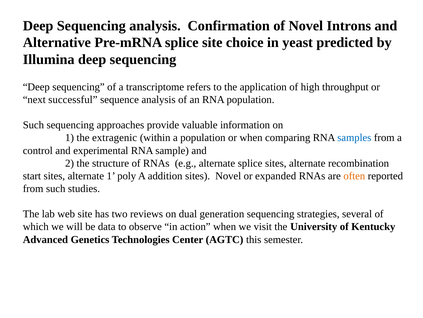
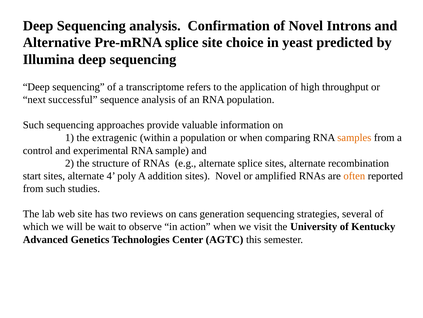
samples colour: blue -> orange
alternate 1: 1 -> 4
expanded: expanded -> amplified
dual: dual -> cans
data: data -> wait
